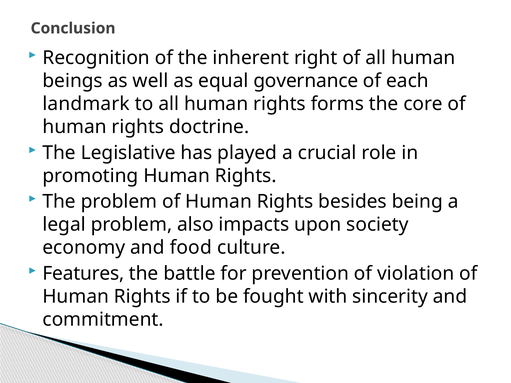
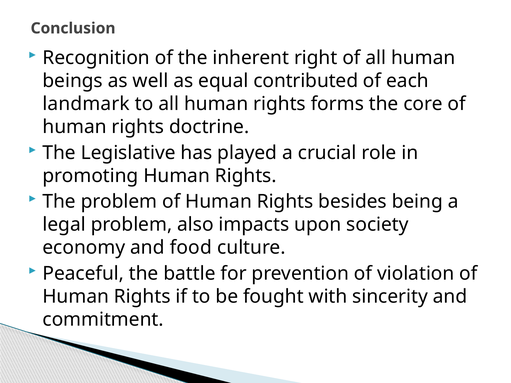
governance: governance -> contributed
Features: Features -> Peaceful
